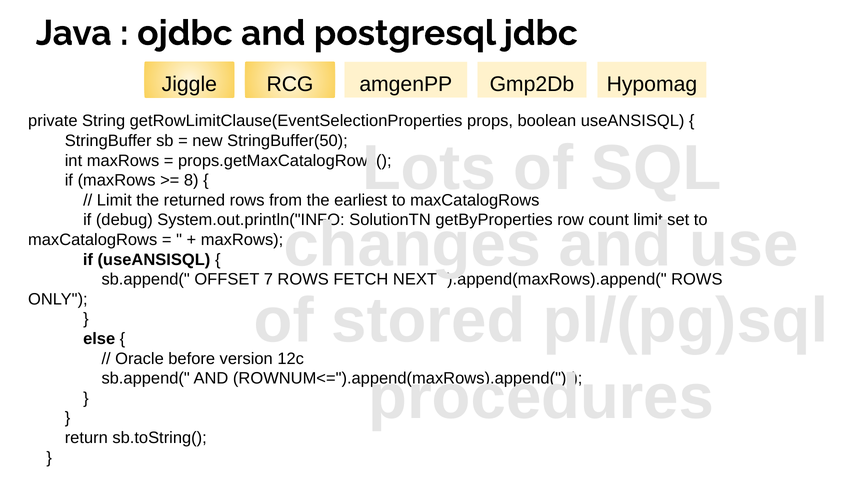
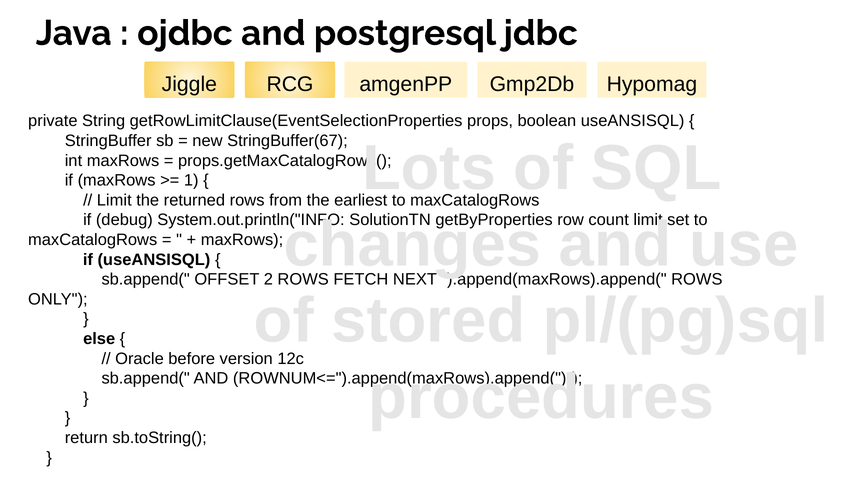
StringBuffer(50: StringBuffer(50 -> StringBuffer(67
8: 8 -> 1
7: 7 -> 2
